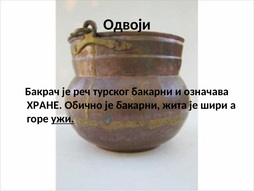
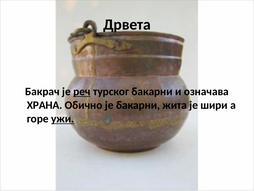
Одвоји: Одвоји -> Дрвета
реч underline: none -> present
ХРАНЕ: ХРАНЕ -> ХРАНА
